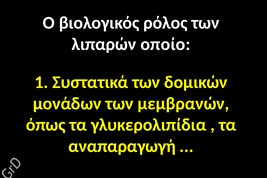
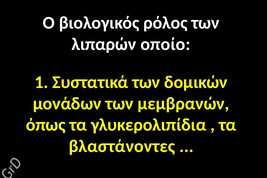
αναπαραγωγή: αναπαραγωγή -> βλαστάνοντες
